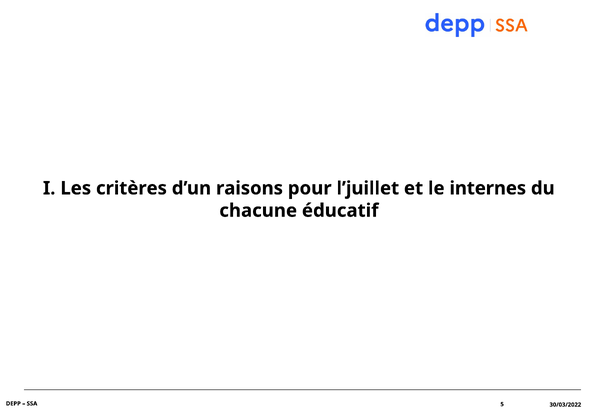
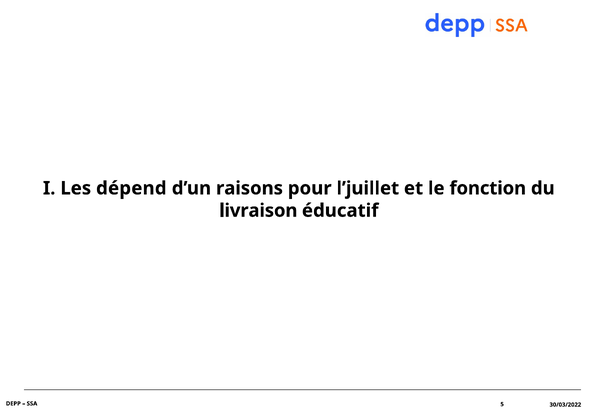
critères: critères -> dépend
internes: internes -> fonction
chacune: chacune -> livraison
